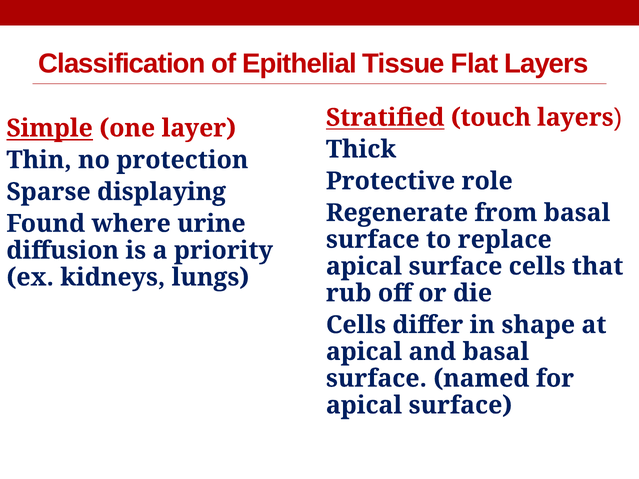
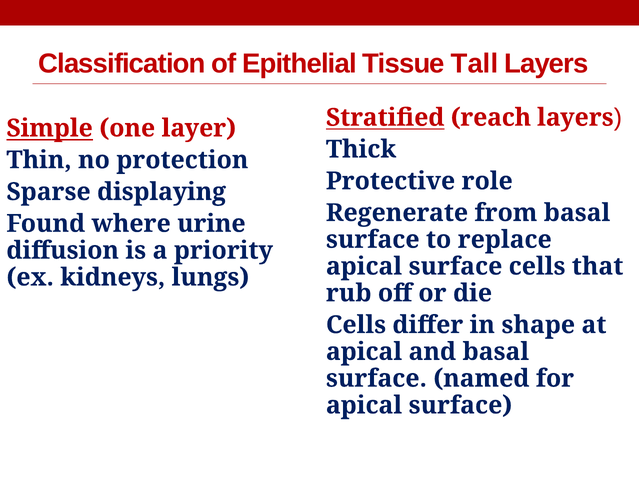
Flat: Flat -> Tall
touch: touch -> reach
